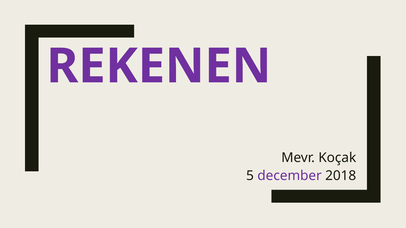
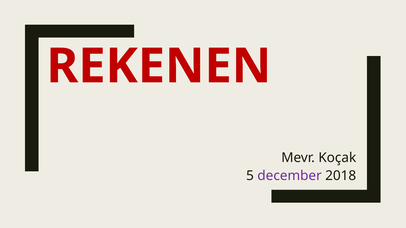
REKENEN colour: purple -> red
